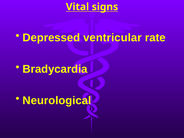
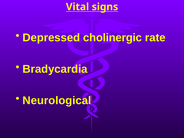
ventricular: ventricular -> cholinergic
